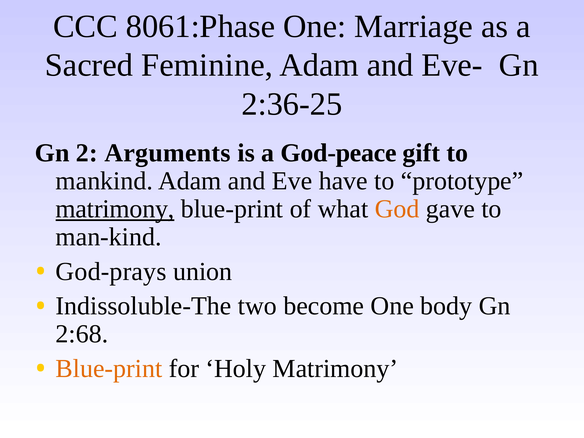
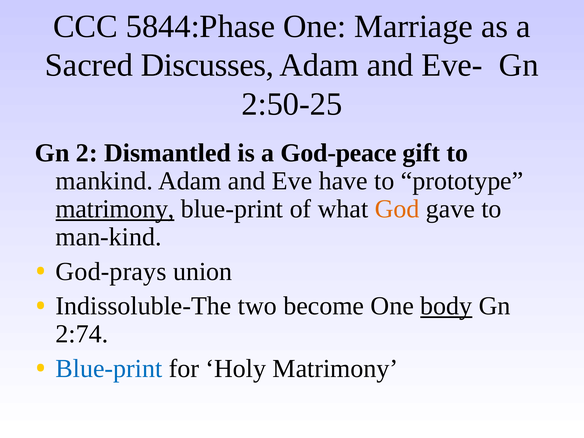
8061:Phase: 8061:Phase -> 5844:Phase
Feminine: Feminine -> Discusses
2:36-25: 2:36-25 -> 2:50-25
Arguments: Arguments -> Dismantled
body underline: none -> present
2:68: 2:68 -> 2:74
Blue-print at (109, 369) colour: orange -> blue
